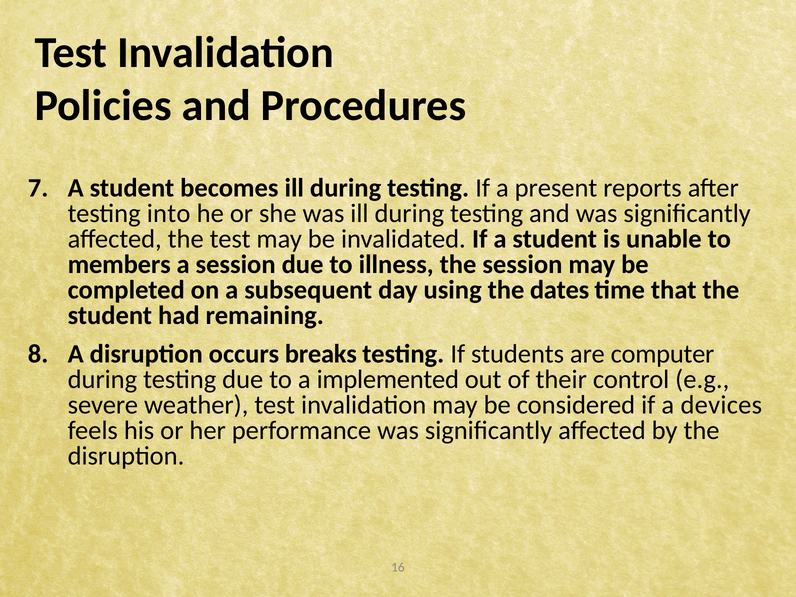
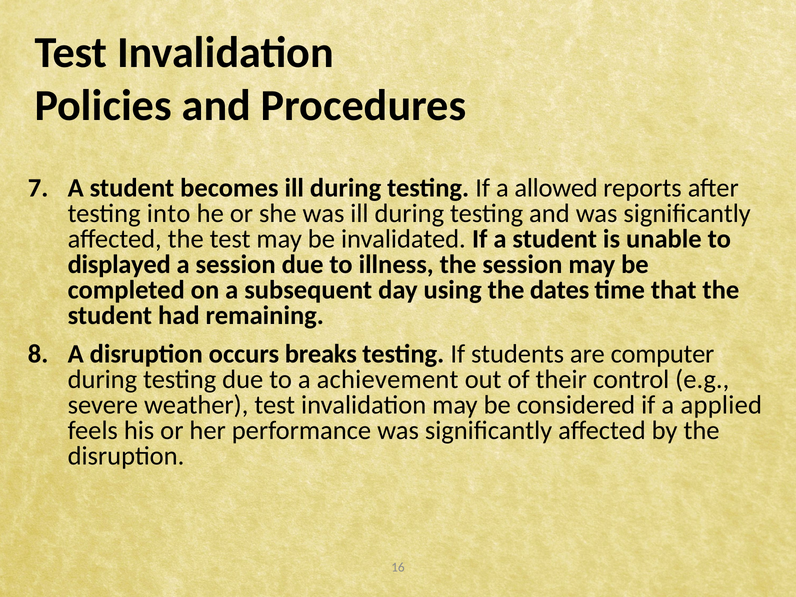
present: present -> allowed
members: members -> displayed
implemented: implemented -> achievement
devices: devices -> applied
